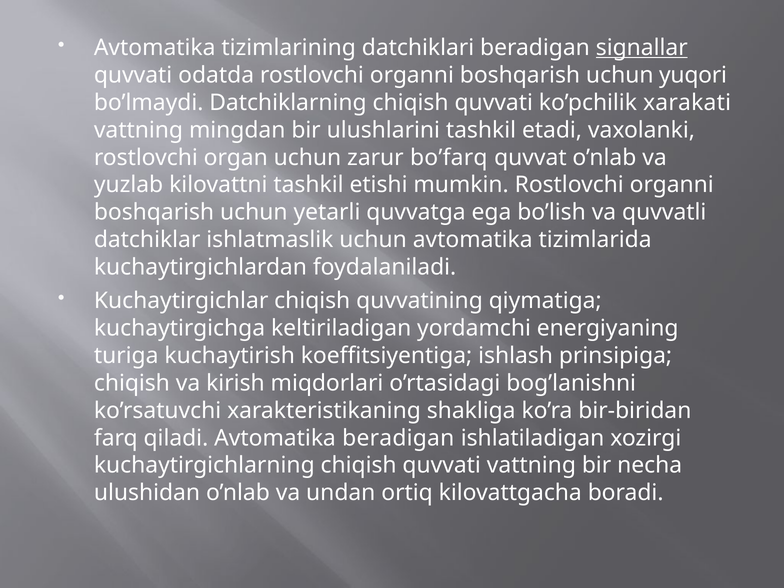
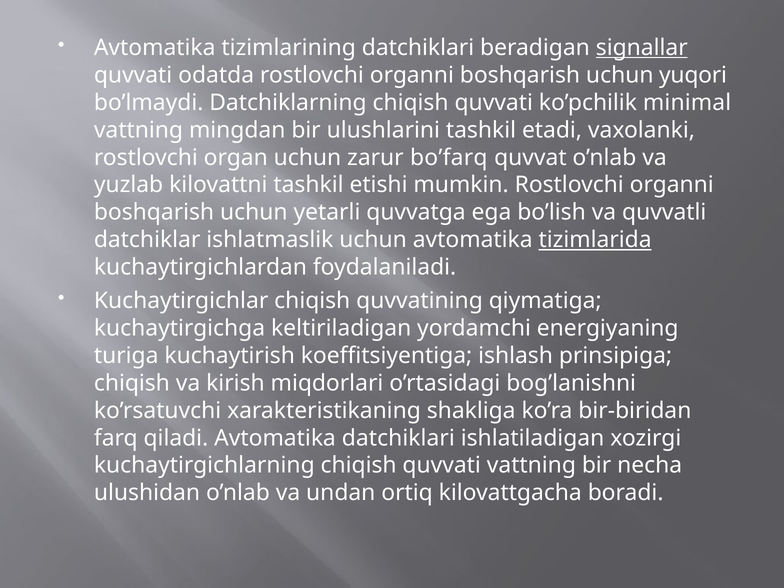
xarakati: xarakati -> minimal
tizimlarida underline: none -> present
Avtomatika beradigan: beradigan -> datchiklari
